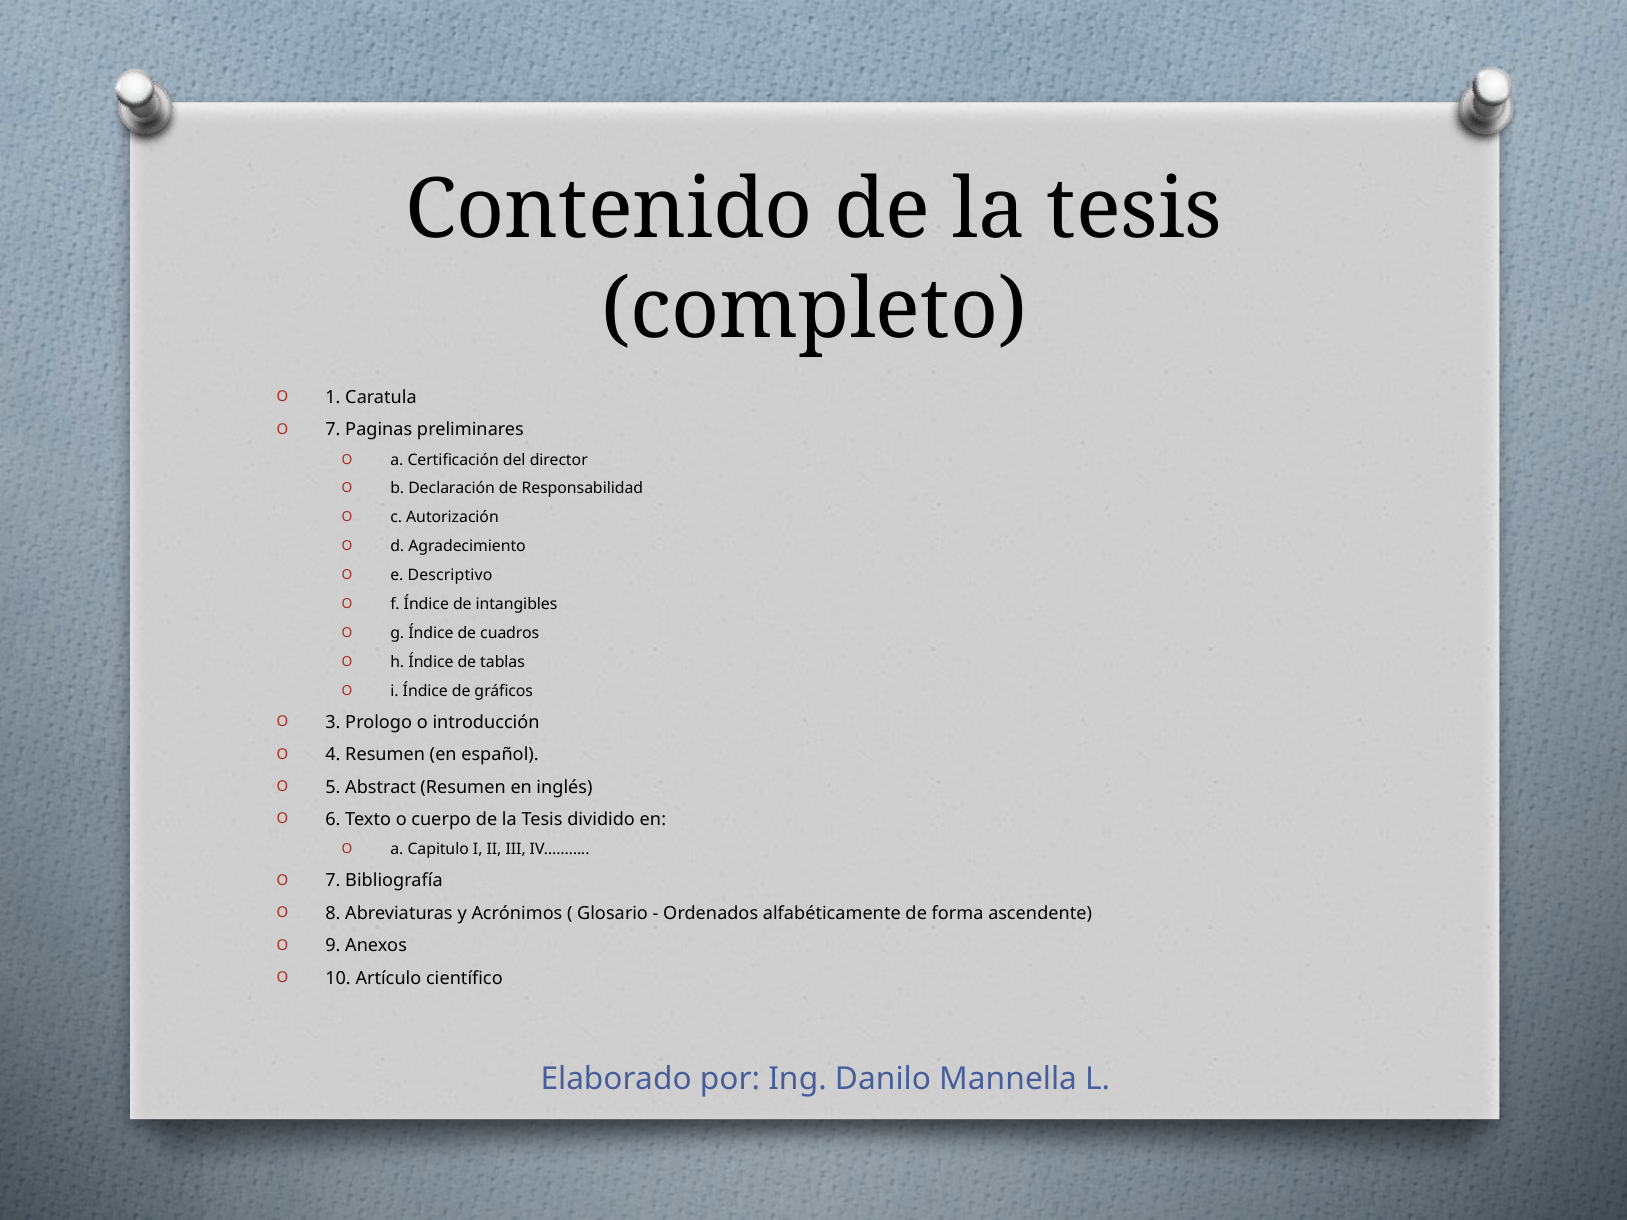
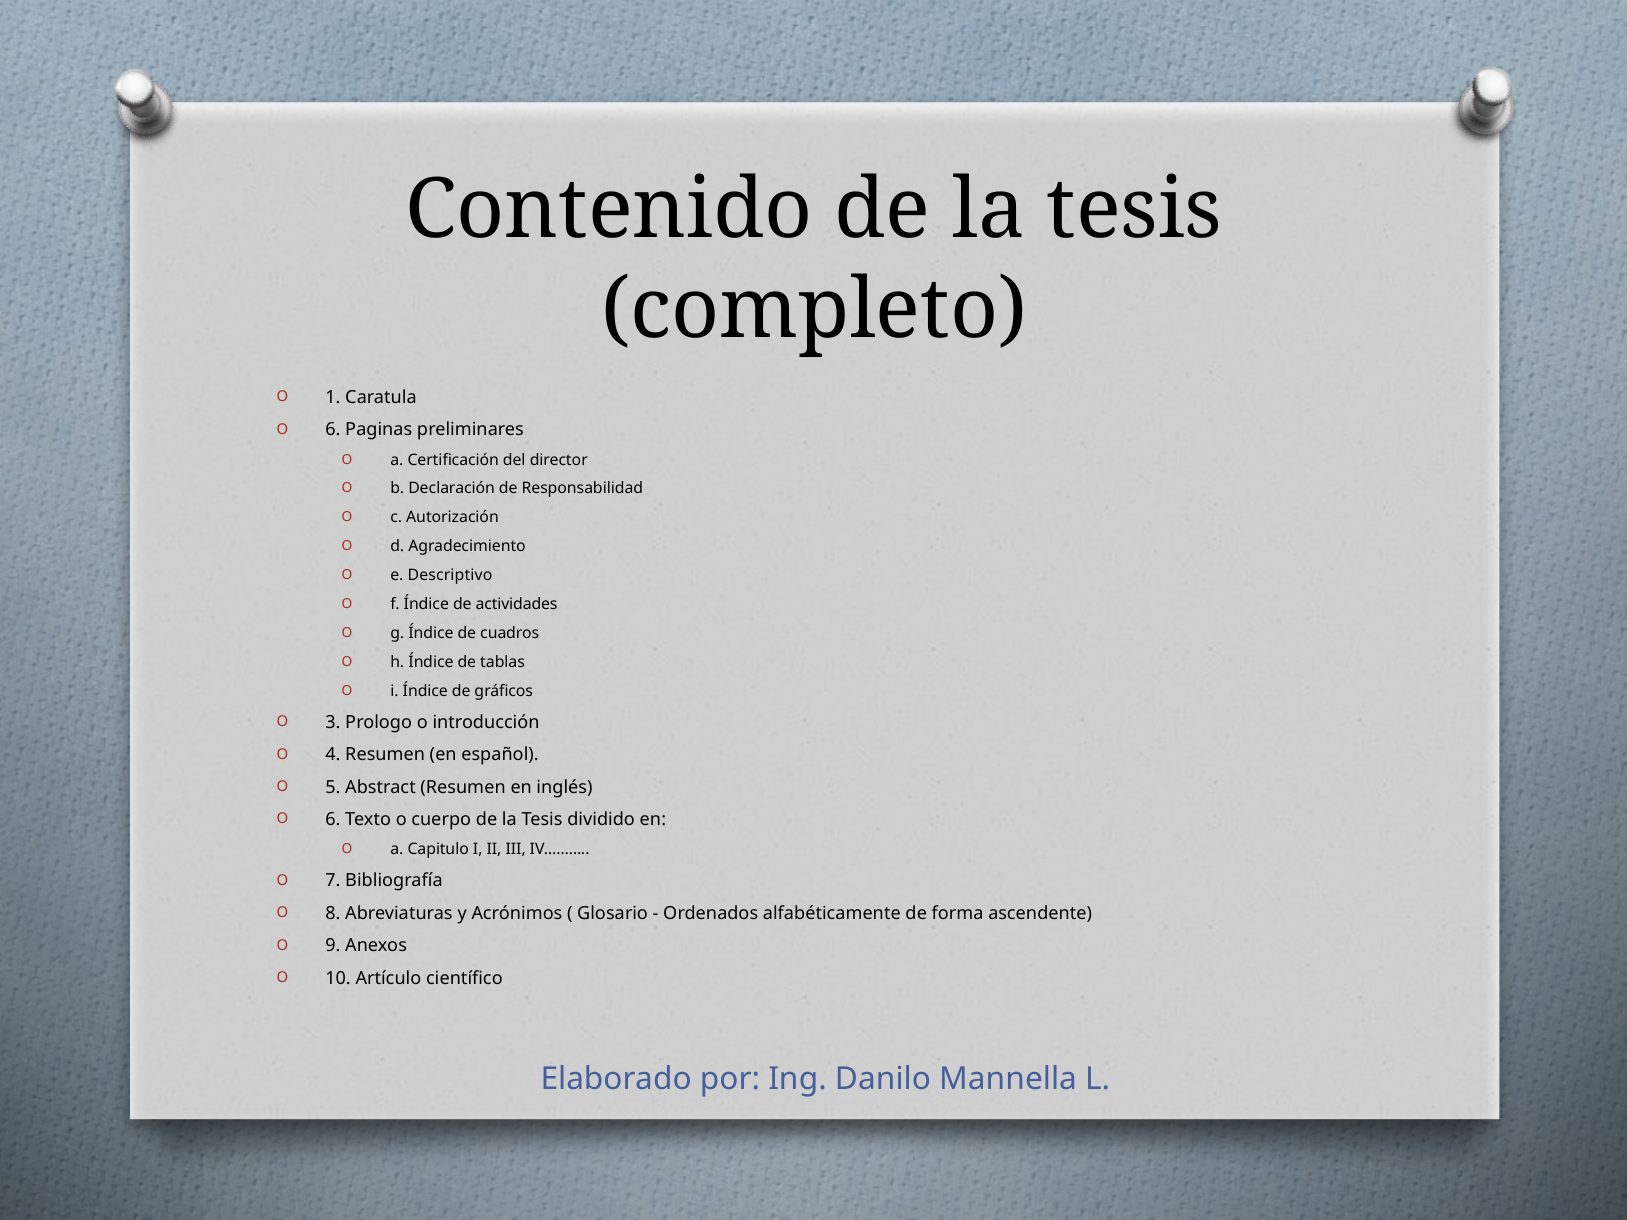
7 at (333, 430): 7 -> 6
intangibles: intangibles -> actividades
